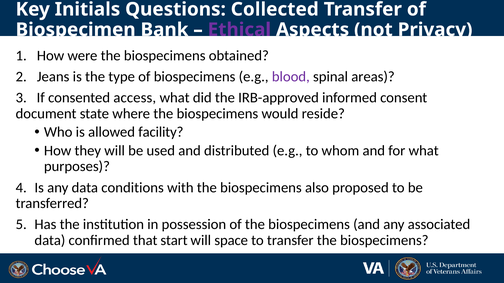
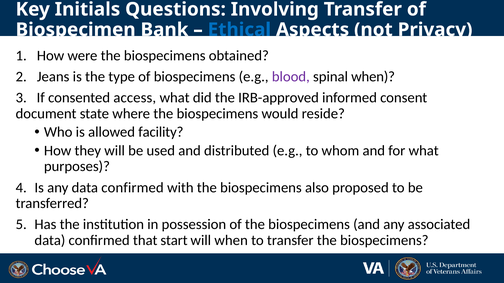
Collected: Collected -> Involving
Ethical colour: purple -> blue
spinal areas: areas -> when
any data conditions: conditions -> confirmed
will space: space -> when
